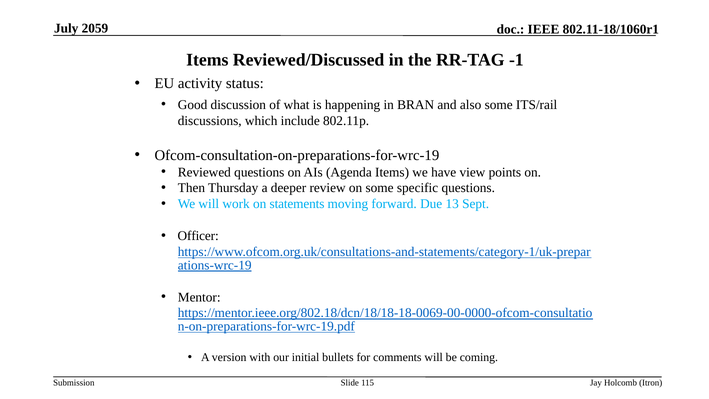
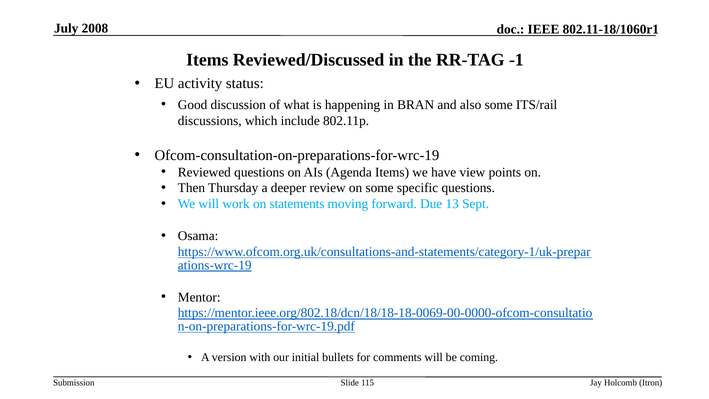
2059: 2059 -> 2008
Officer: Officer -> Osama
